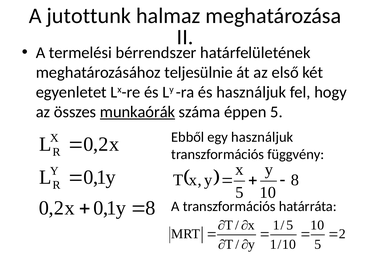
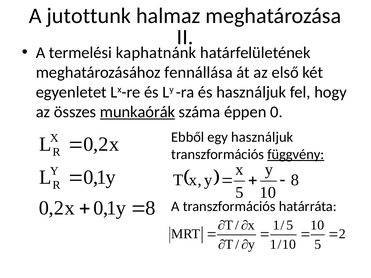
bérrendszer: bérrendszer -> kaphatnánk
teljesülnie: teljesülnie -> fennállása
éppen 5: 5 -> 0
függvény underline: none -> present
